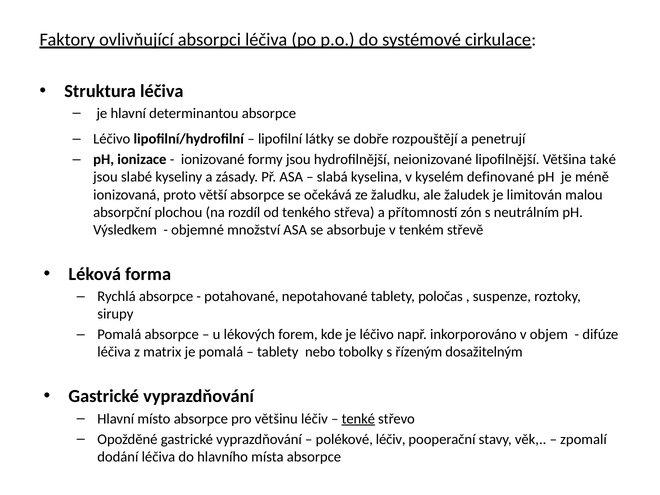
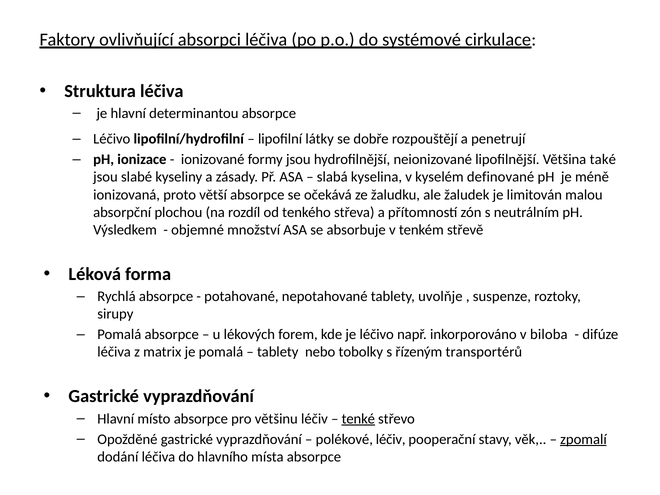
poločas: poločas -> uvolňje
objem: objem -> biloba
dosažitelným: dosažitelným -> transportérů
zpomalí underline: none -> present
